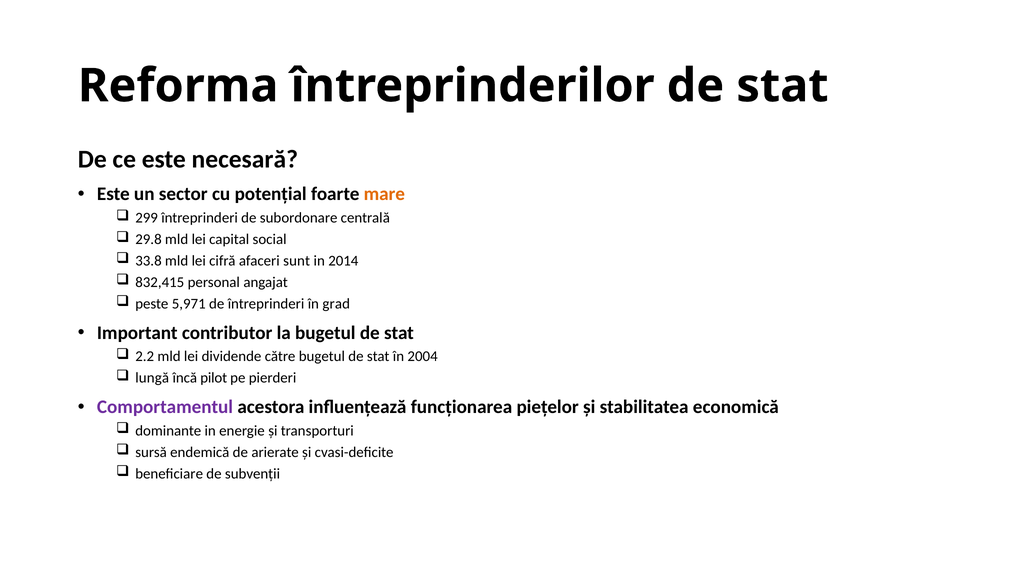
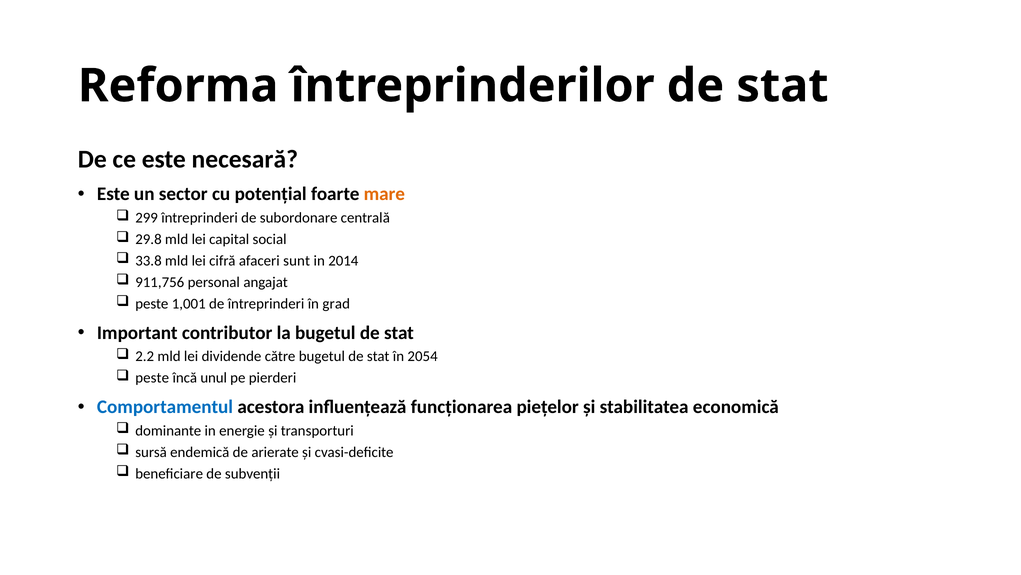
832,415: 832,415 -> 911,756
5,971: 5,971 -> 1,001
2004: 2004 -> 2054
lungă at (152, 378): lungă -> peste
pilot: pilot -> unul
Comportamentul colour: purple -> blue
